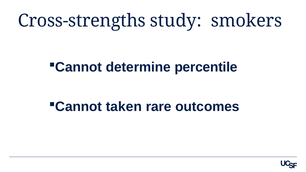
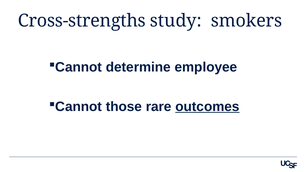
percentile: percentile -> employee
taken: taken -> those
outcomes underline: none -> present
